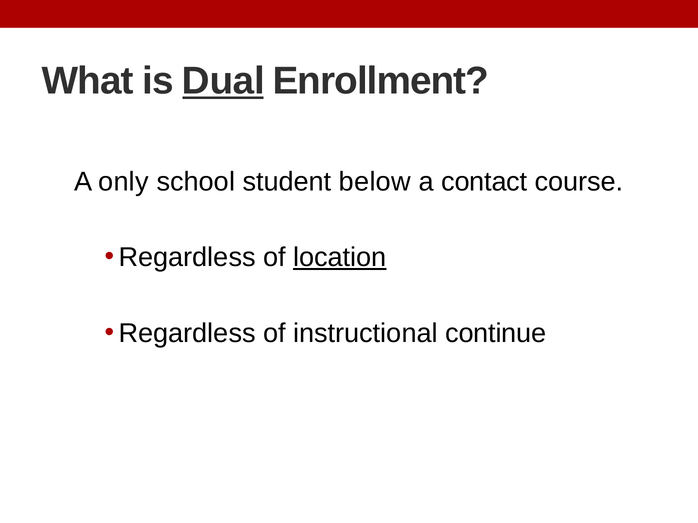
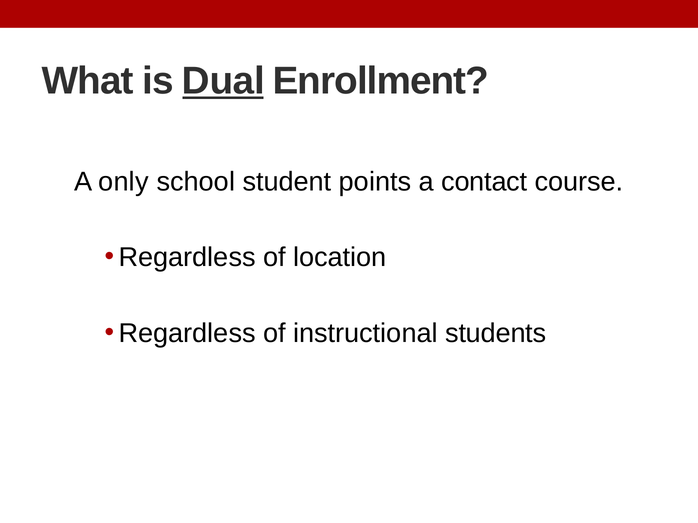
below: below -> points
location underline: present -> none
continue: continue -> students
